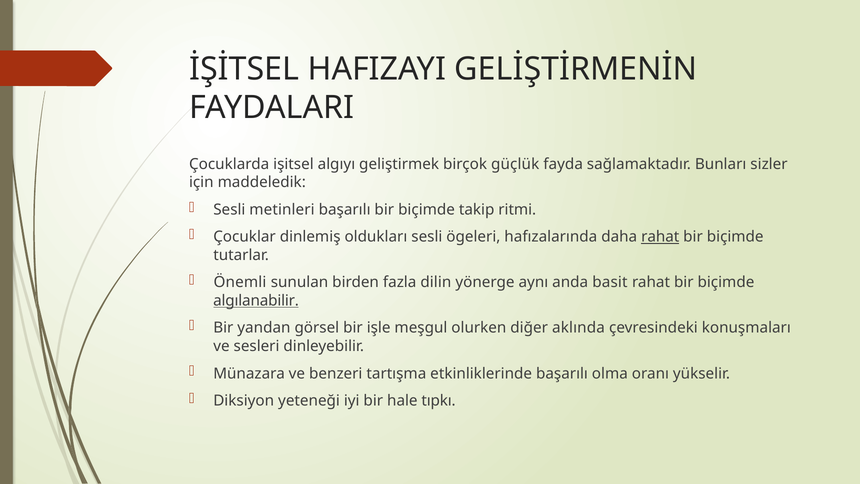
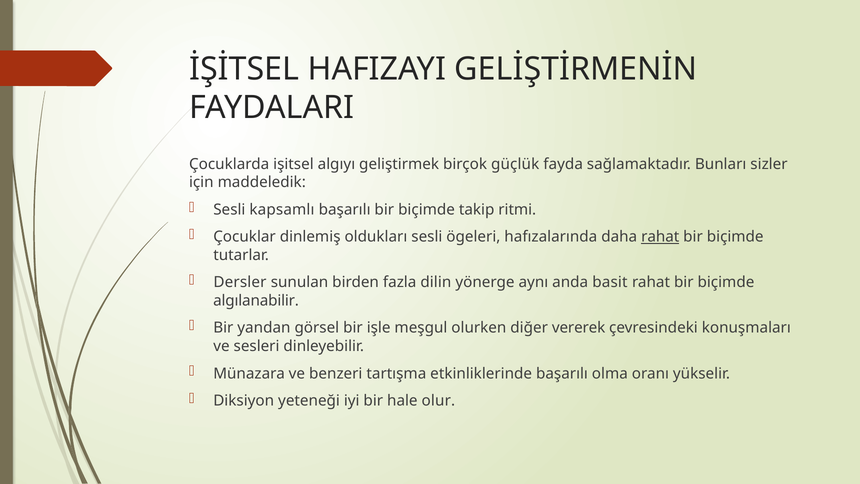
metinleri: metinleri -> kapsamlı
Önemli: Önemli -> Dersler
algılanabilir underline: present -> none
aklında: aklında -> vererek
tıpkı: tıpkı -> olur
